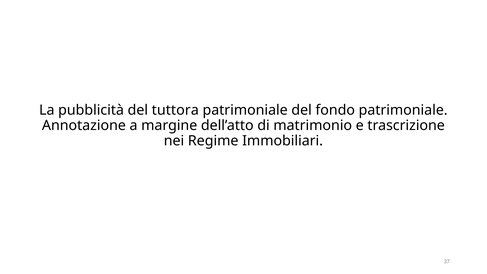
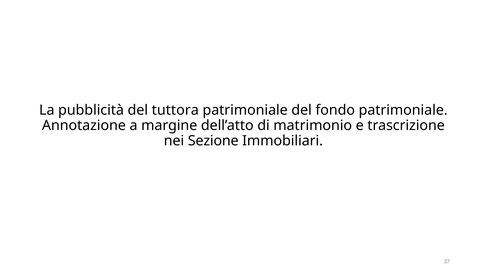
Regime: Regime -> Sezione
